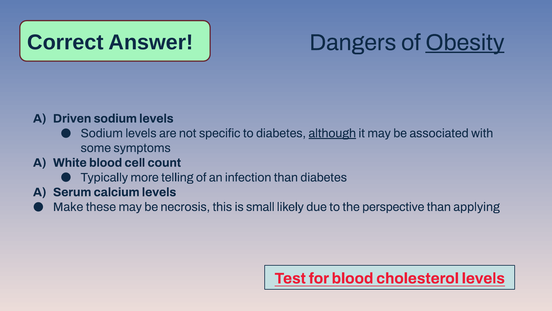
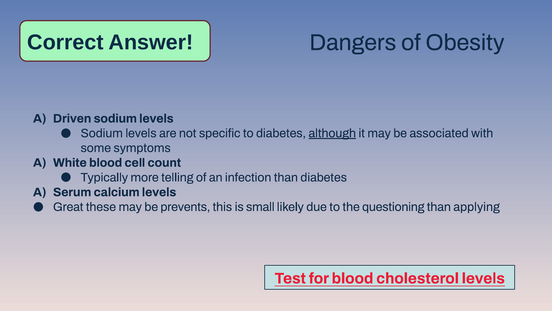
Obesity underline: present -> none
Make: Make -> Great
necrosis: necrosis -> prevents
perspective: perspective -> questioning
